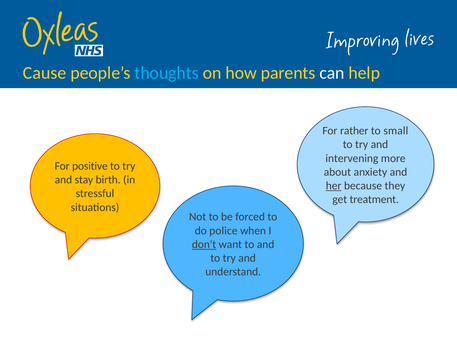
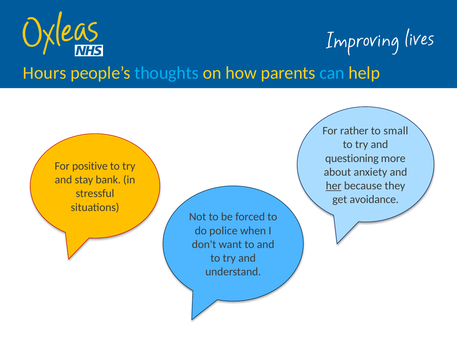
Cause: Cause -> Hours
can colour: white -> light blue
intervening: intervening -> questioning
birth: birth -> bank
treatment: treatment -> avoidance
don't underline: present -> none
